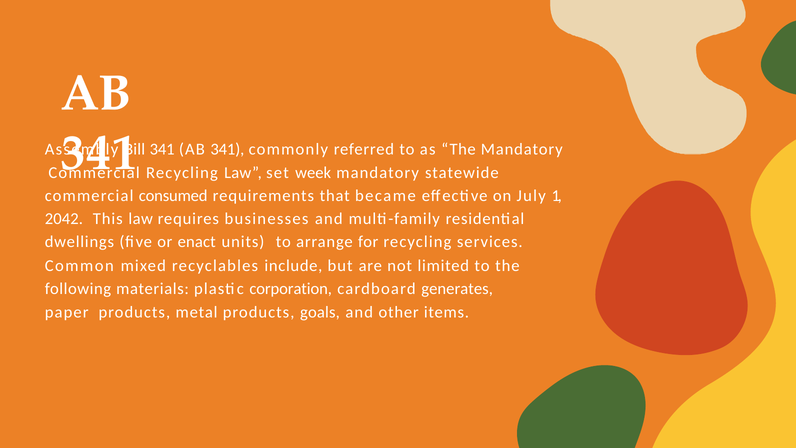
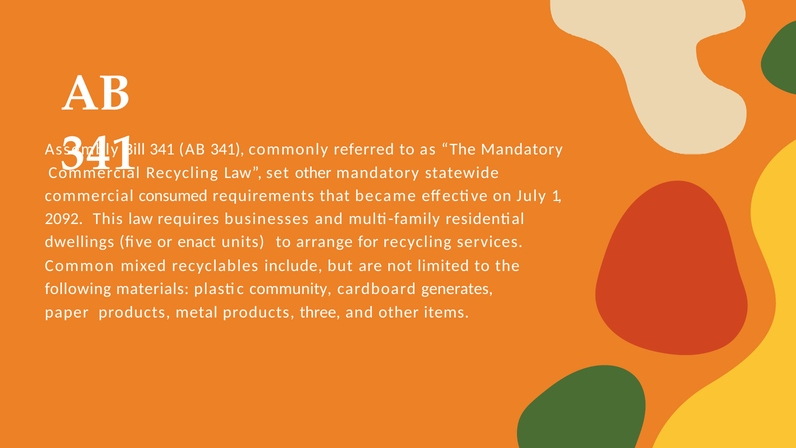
set week: week -> other
2042: 2042 -> 2092
corporation: corporation -> community
goals: goals -> three
